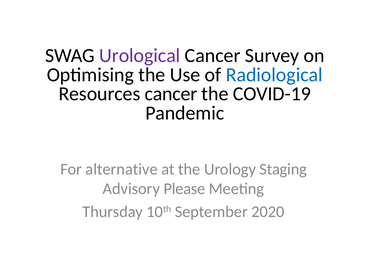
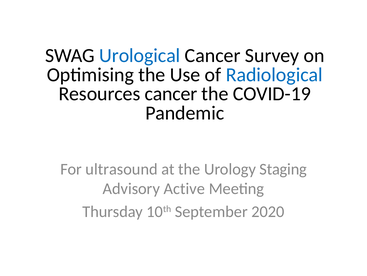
Urological colour: purple -> blue
alternative: alternative -> ultrasound
Please: Please -> Active
